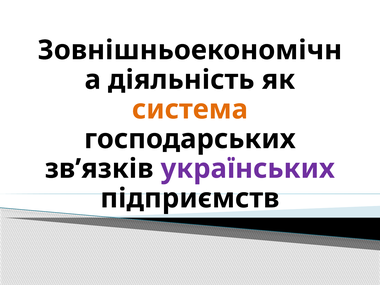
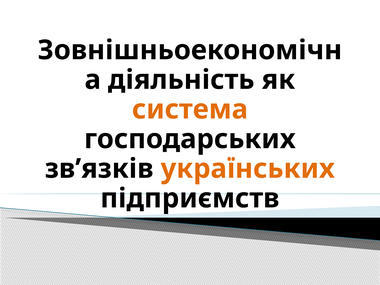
українських colour: purple -> orange
